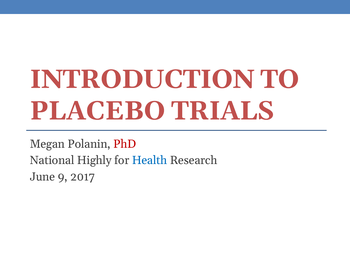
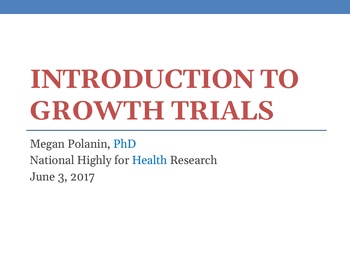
PLACEBO: PLACEBO -> GROWTH
PhD colour: red -> blue
9: 9 -> 3
